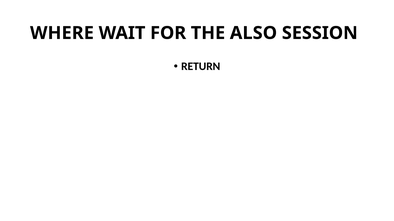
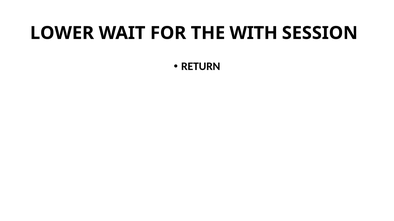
WHERE: WHERE -> LOWER
ALSO: ALSO -> WITH
